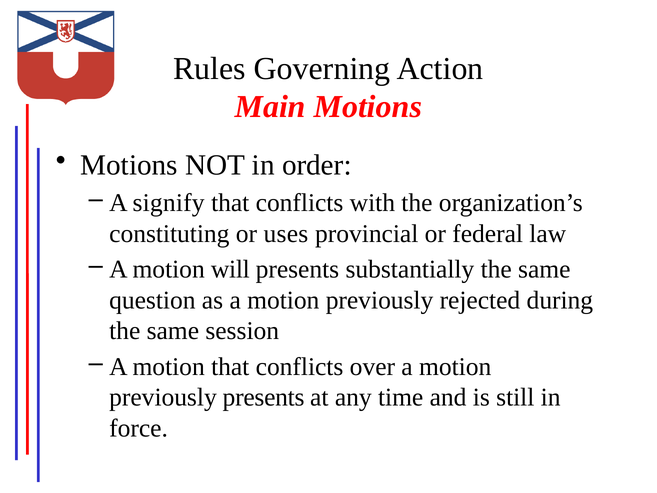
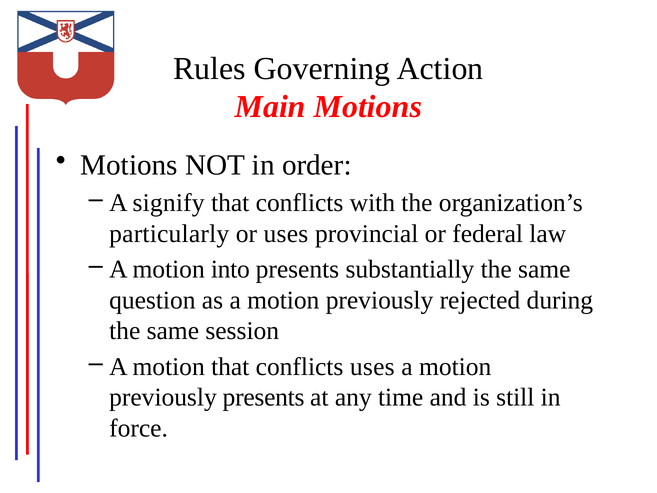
constituting: constituting -> particularly
will: will -> into
conflicts over: over -> uses
